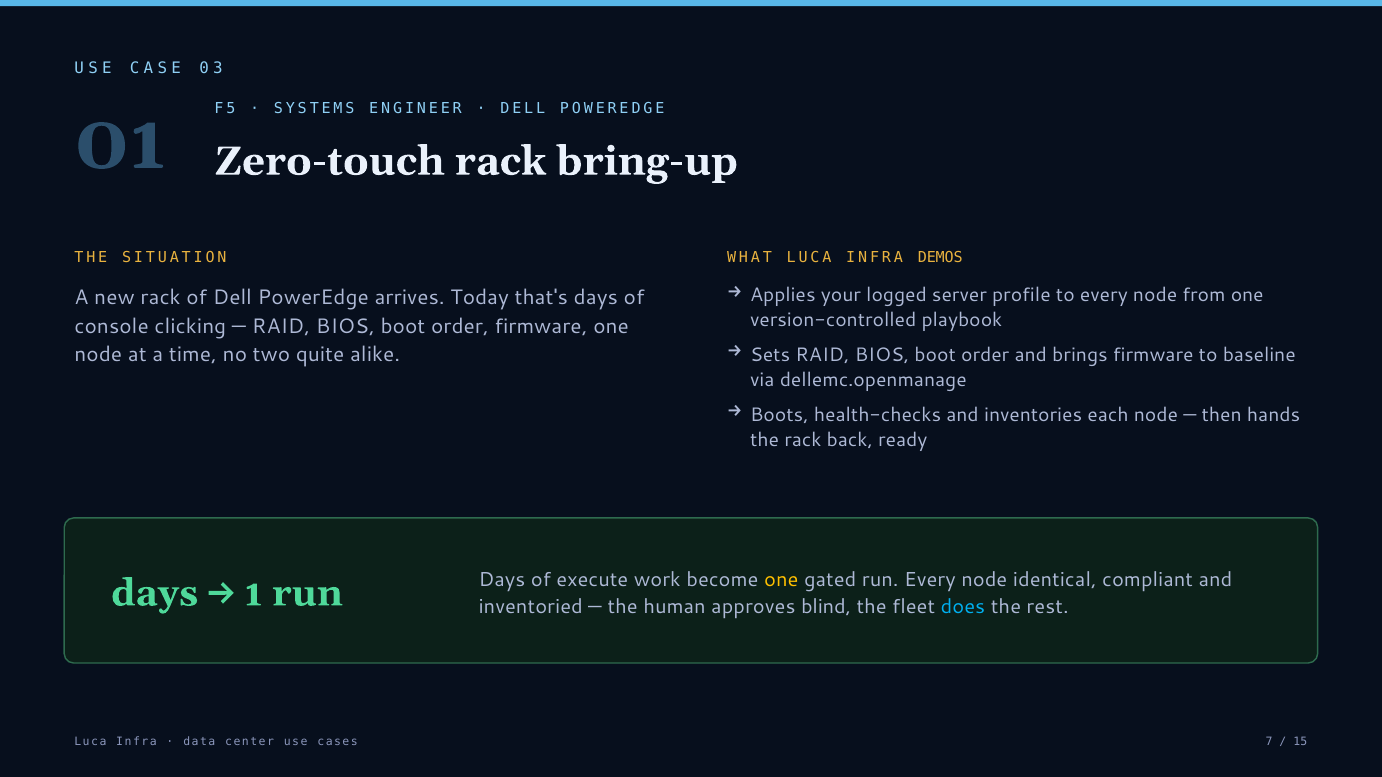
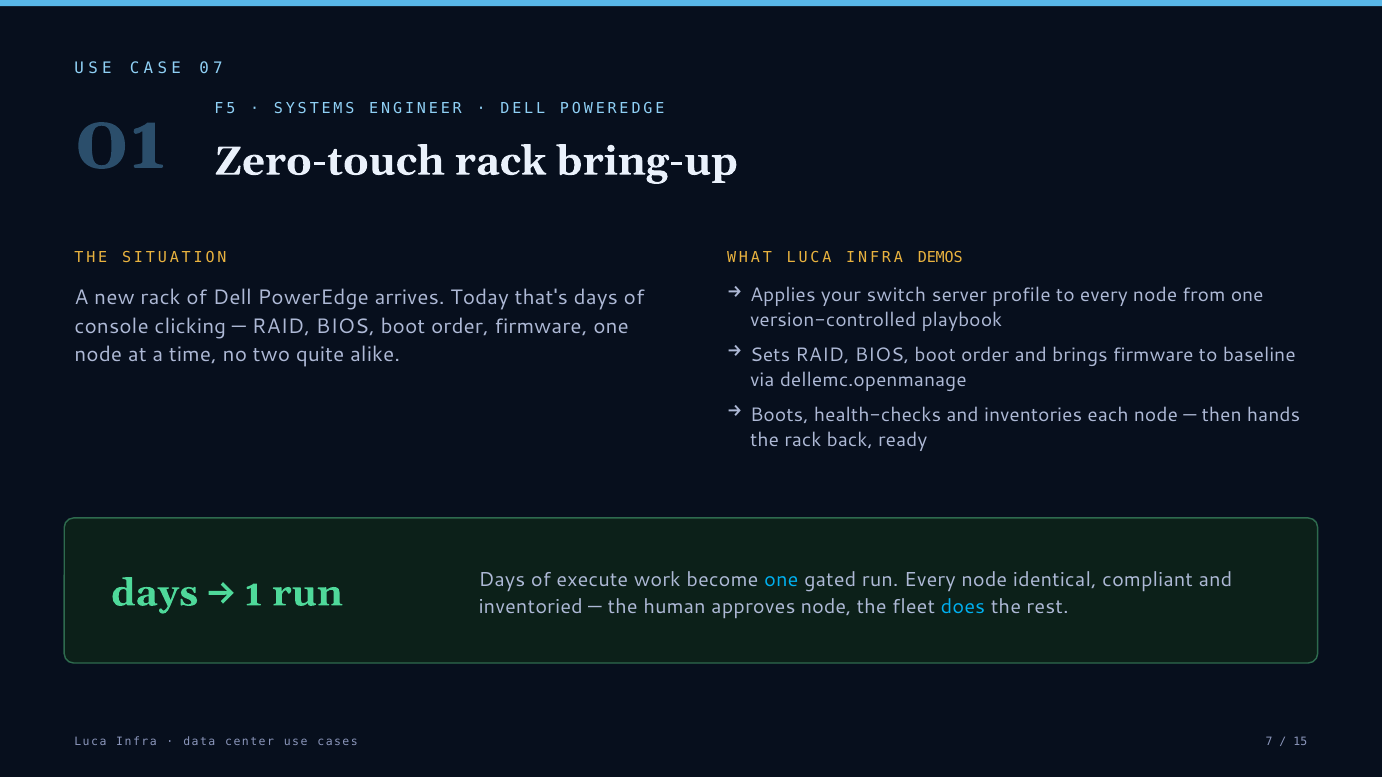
3 at (218, 68): 3 -> 7
logged: logged -> switch
one at (781, 580) colour: yellow -> light blue
approves blind: blind -> node
